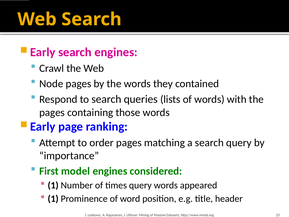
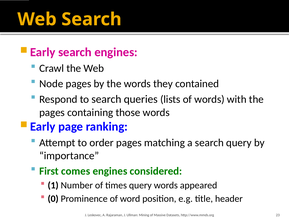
model: model -> comes
1 at (53, 199): 1 -> 0
